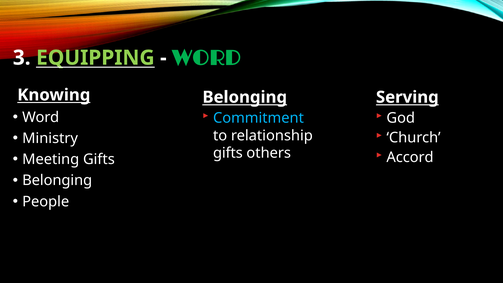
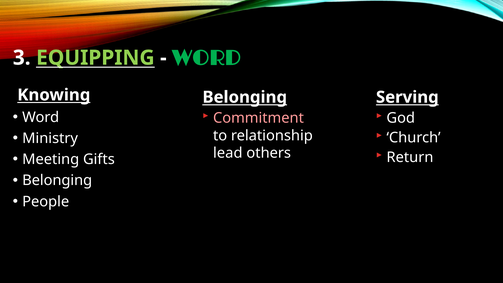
Commitment colour: light blue -> pink
gifts at (228, 153): gifts -> lead
Accord: Accord -> Return
